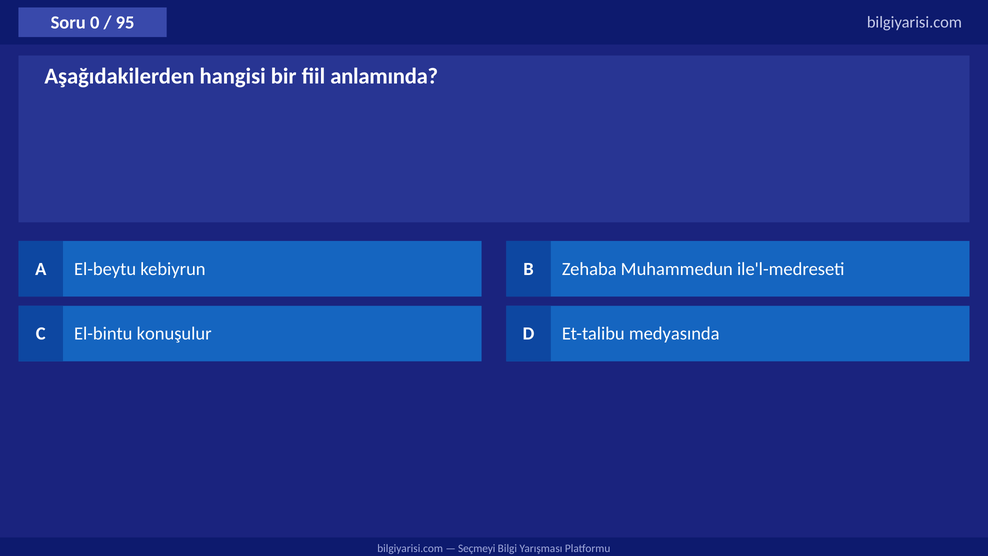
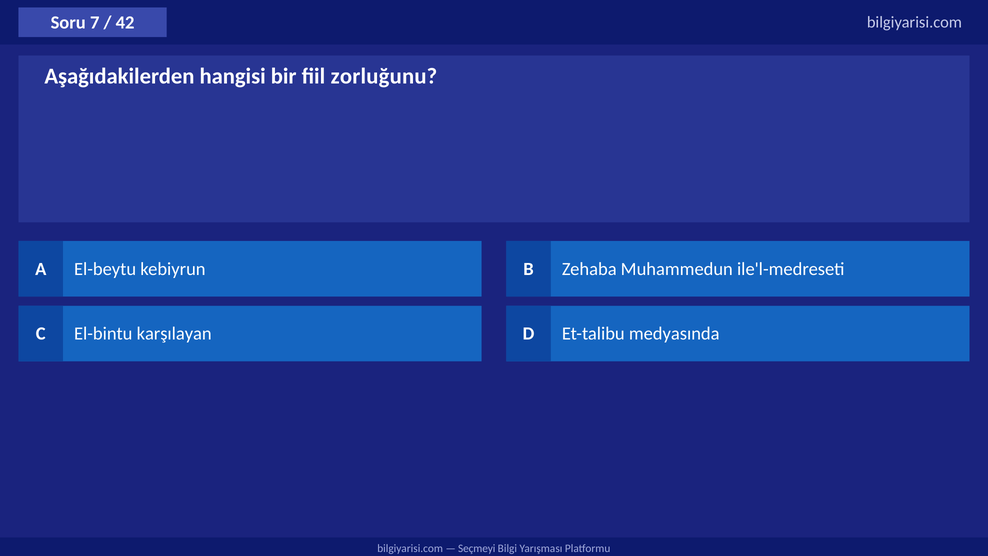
0: 0 -> 7
95: 95 -> 42
anlamında: anlamında -> zorluğunu
konuşulur: konuşulur -> karşılayan
